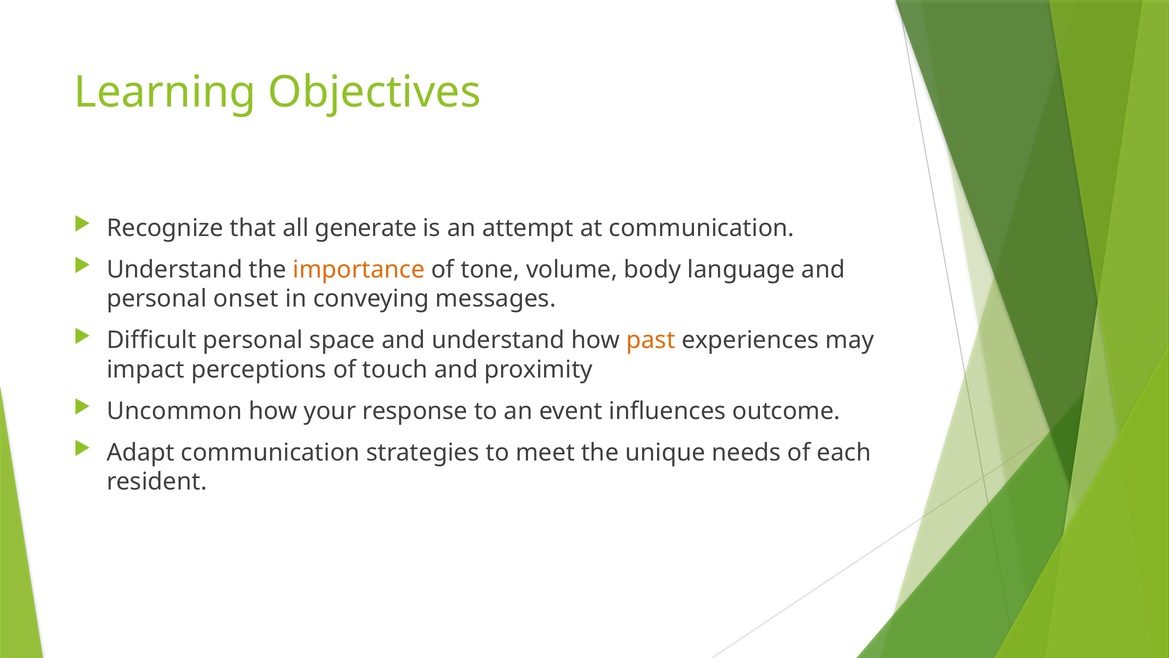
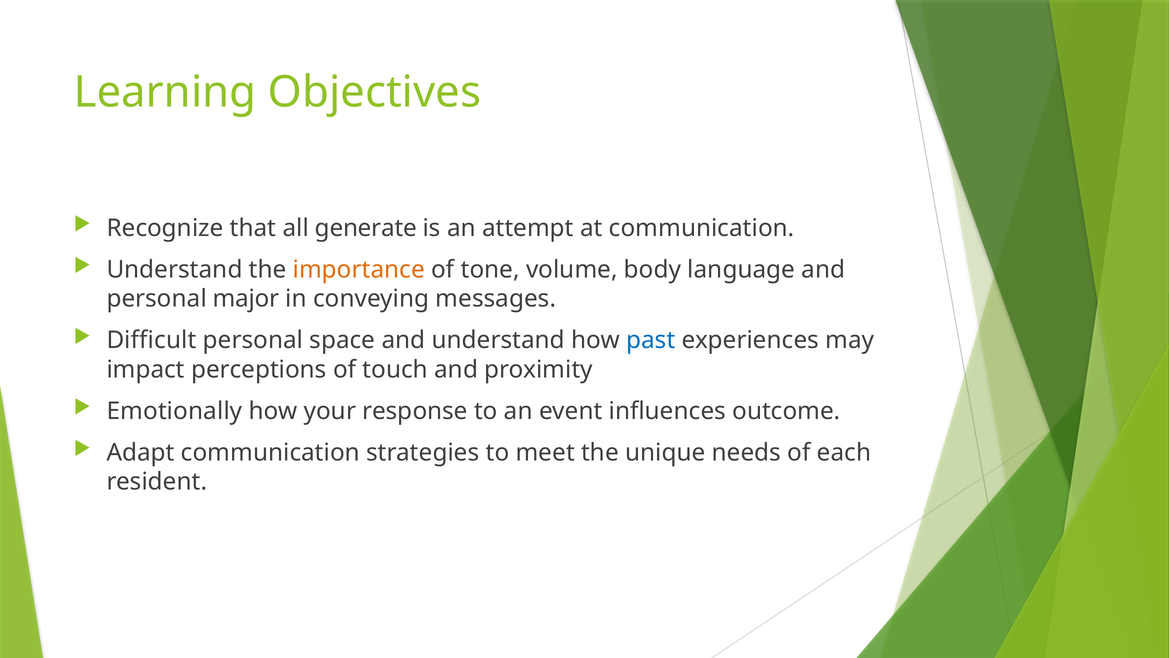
onset: onset -> major
past colour: orange -> blue
Uncommon: Uncommon -> Emotionally
